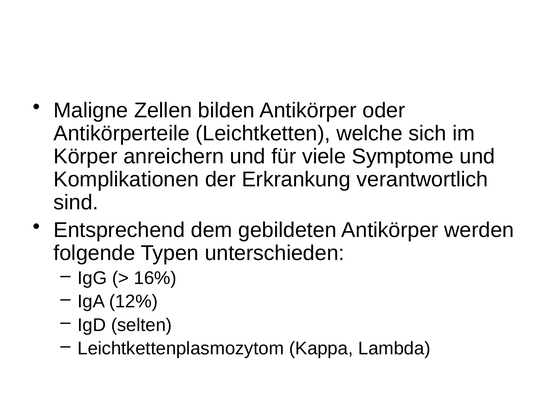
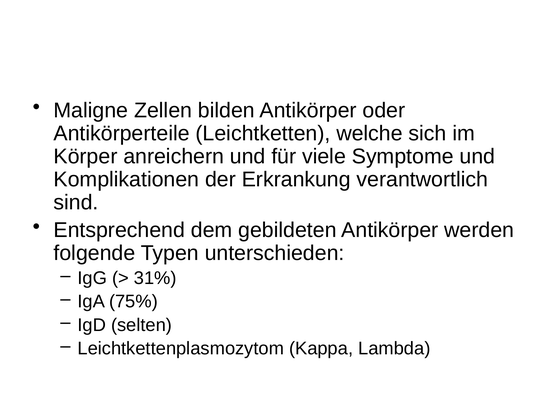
16%: 16% -> 31%
12%: 12% -> 75%
